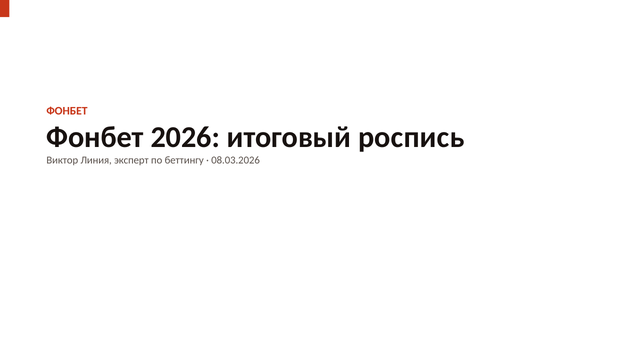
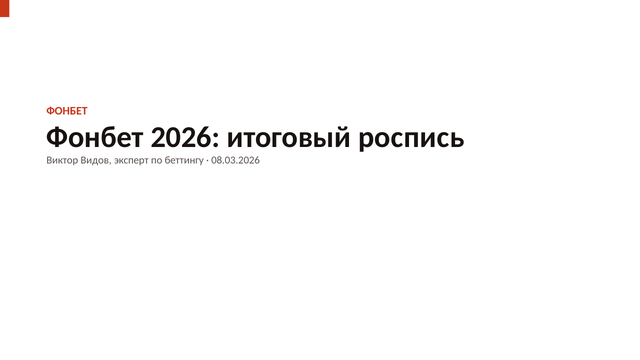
Линия: Линия -> Видов
